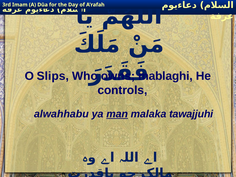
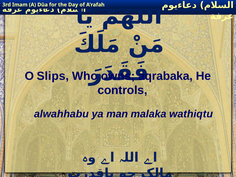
mablaghi: mablaghi -> aqrabaka
man underline: present -> none
tawajjuhi: tawajjuhi -> wathiqtu
